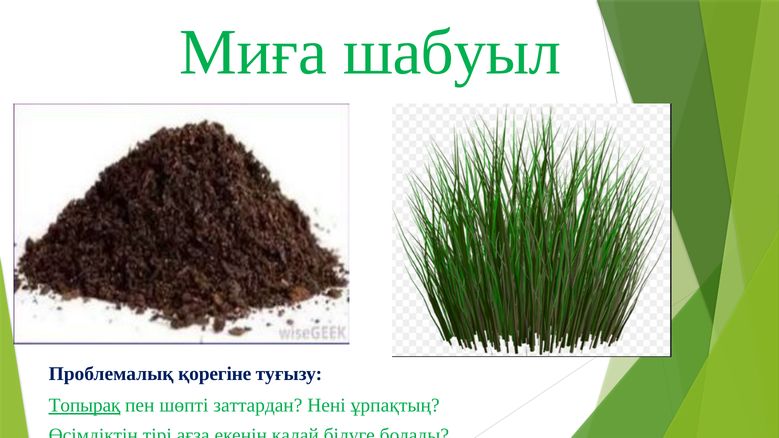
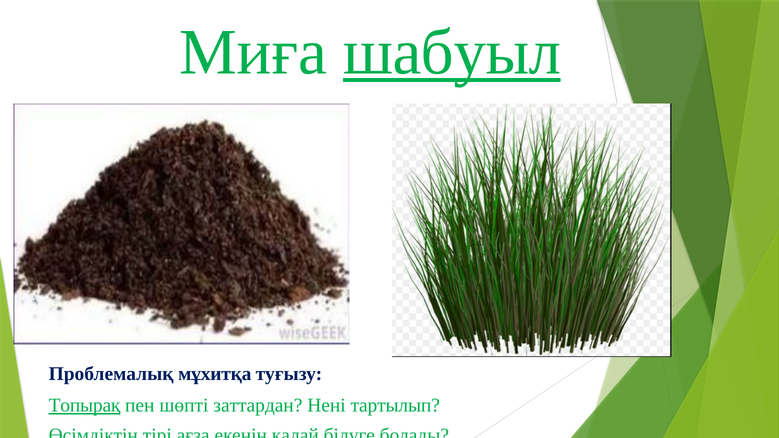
шабуыл underline: none -> present
қорегіне: қорегіне -> мұхитқа
ұрпақтың: ұрпақтың -> тартылып
